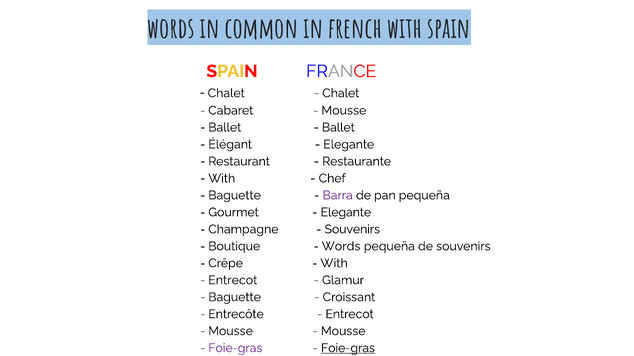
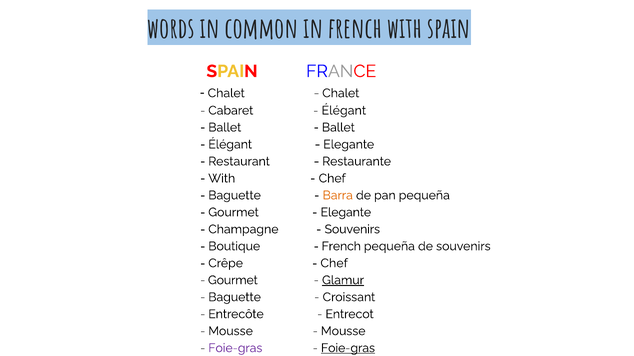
Mousse at (344, 111): Mousse -> Élégant
Barra colour: purple -> orange
Words at (341, 247): Words -> French
With at (334, 264): With -> Chef
Entrecot at (233, 281): Entrecot -> Gourmet
Glamur underline: none -> present
